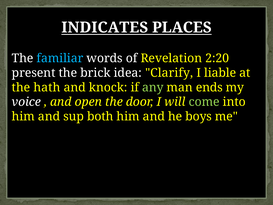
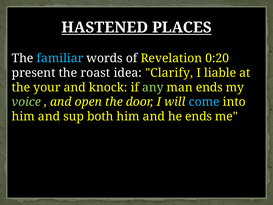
INDICATES: INDICATES -> HASTENED
2:20: 2:20 -> 0:20
brick: brick -> roast
hath: hath -> your
voice colour: white -> light green
come colour: light green -> light blue
he boys: boys -> ends
